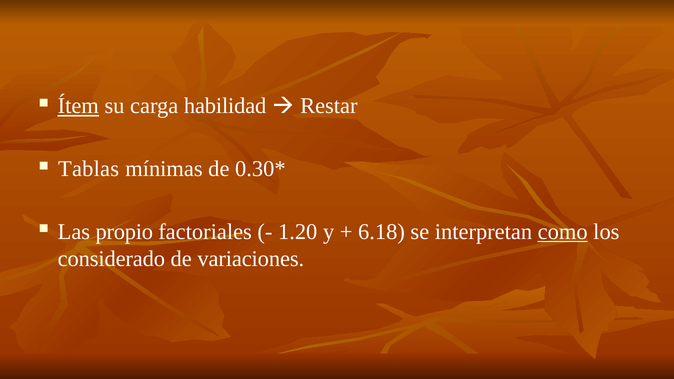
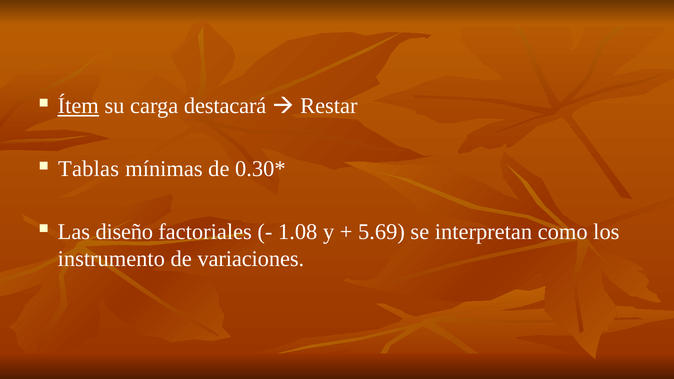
habilidad: habilidad -> destacará
propio: propio -> diseño
1.20: 1.20 -> 1.08
6.18: 6.18 -> 5.69
como underline: present -> none
considerado: considerado -> instrumento
